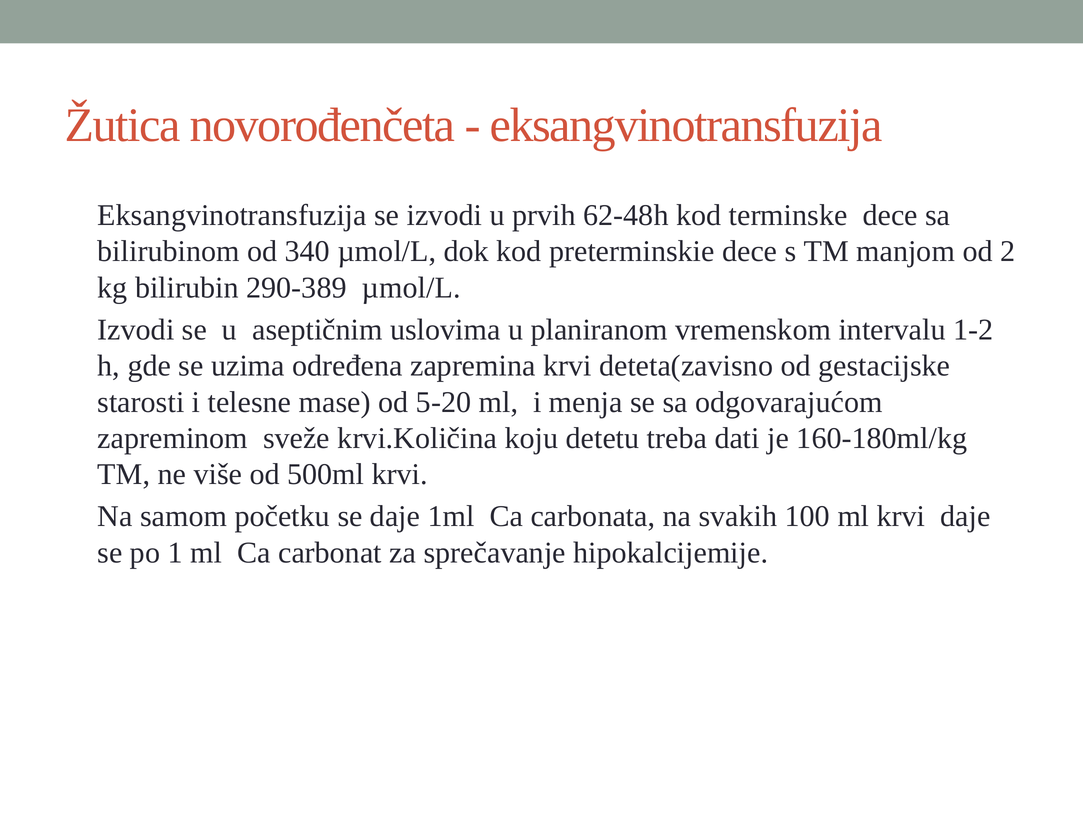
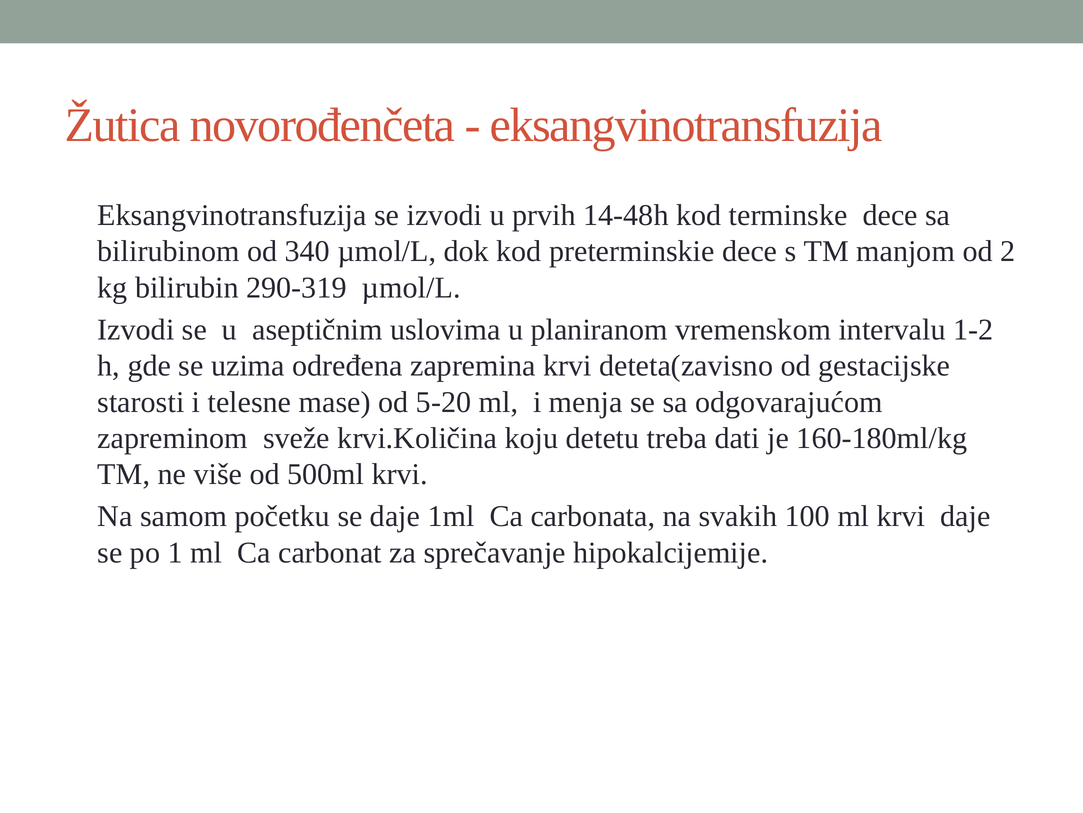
62-48h: 62-48h -> 14-48h
290-389: 290-389 -> 290-319
